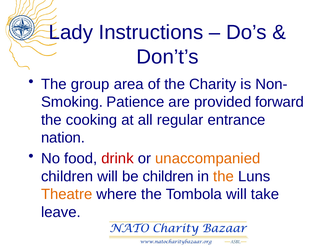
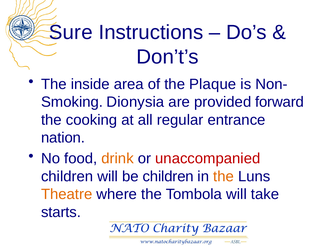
Lady: Lady -> Sure
group: group -> inside
Charity: Charity -> Plaque
Patience: Patience -> Dionysia
drink colour: red -> orange
unaccompanied colour: orange -> red
leave: leave -> starts
